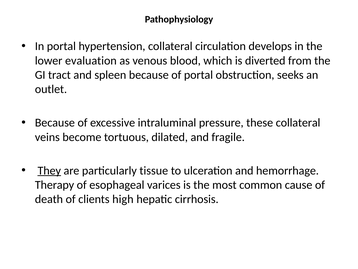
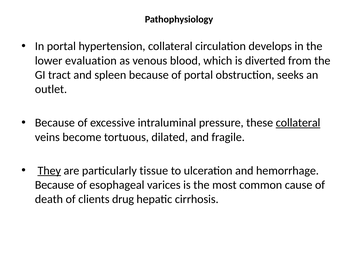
collateral at (298, 123) underline: none -> present
Therapy at (55, 185): Therapy -> Because
high: high -> drug
